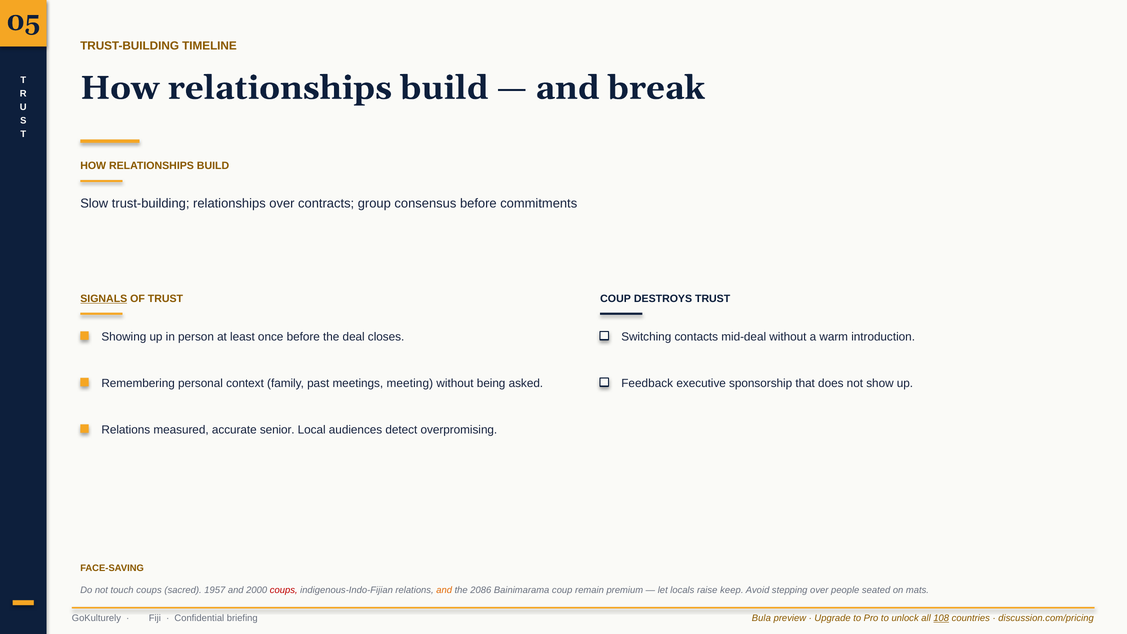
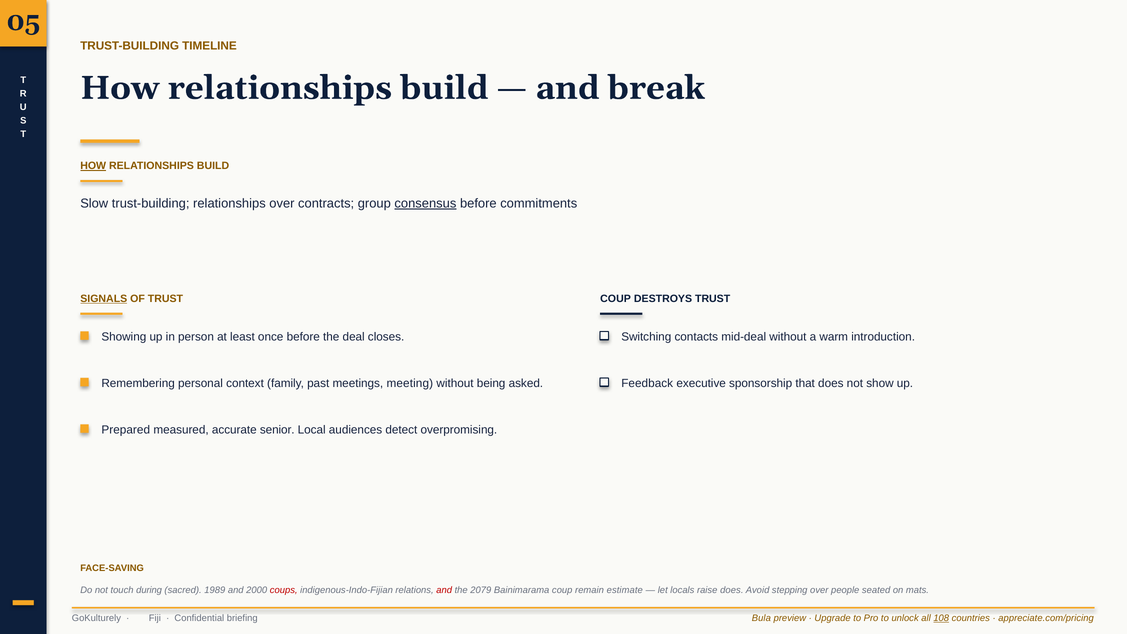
HOW at (93, 166) underline: none -> present
consensus underline: none -> present
Relations at (126, 430): Relations -> Prepared
touch coups: coups -> during
1957: 1957 -> 1989
and at (444, 590) colour: orange -> red
2086: 2086 -> 2079
premium: premium -> estimate
raise keep: keep -> does
discussion.com/pricing: discussion.com/pricing -> appreciate.com/pricing
